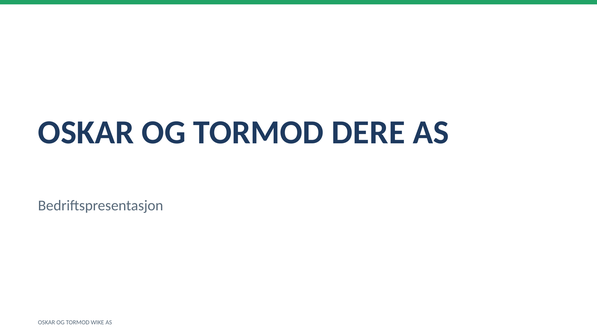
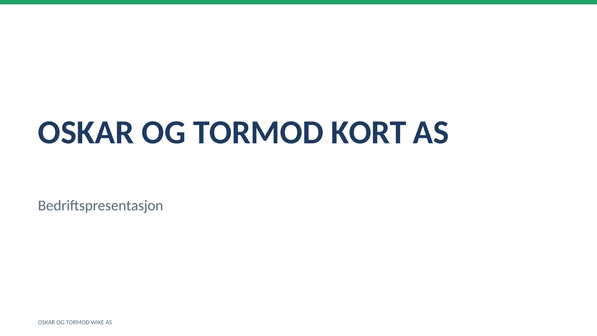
DERE: DERE -> KORT
